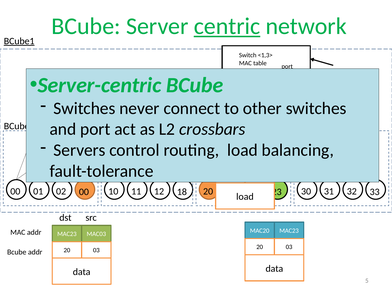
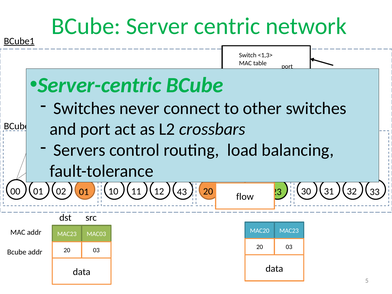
centric underline: present -> none
02 00: 00 -> 01
18: 18 -> 43
load at (245, 197): load -> flow
